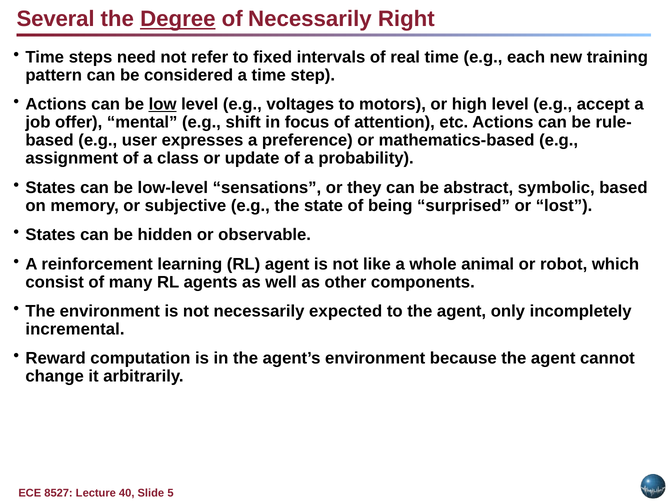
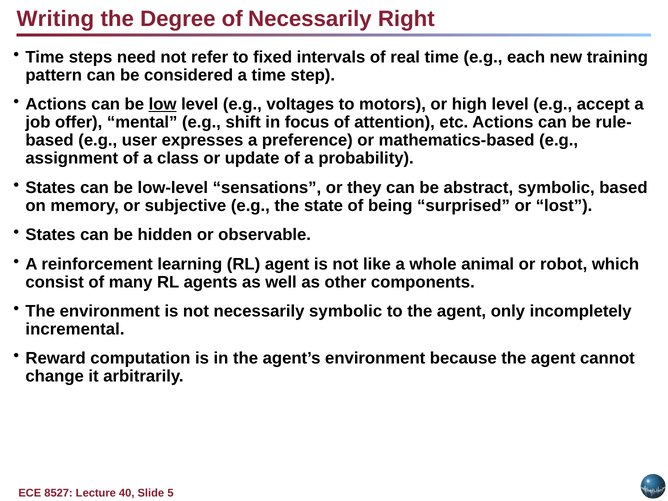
Several: Several -> Writing
Degree underline: present -> none
necessarily expected: expected -> symbolic
